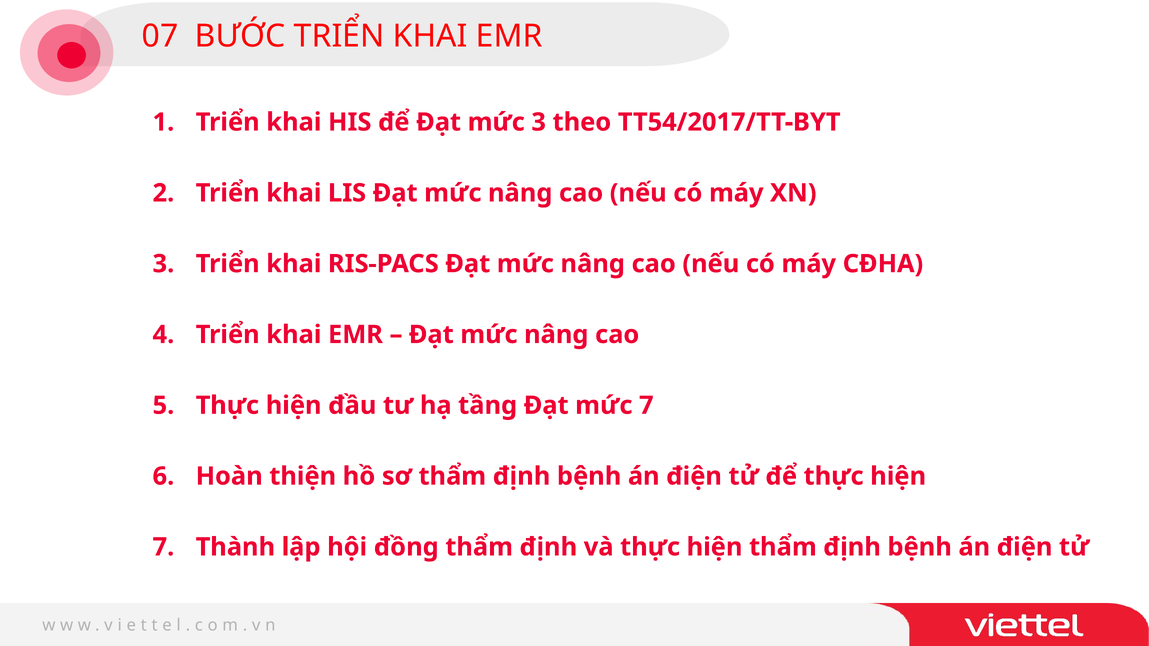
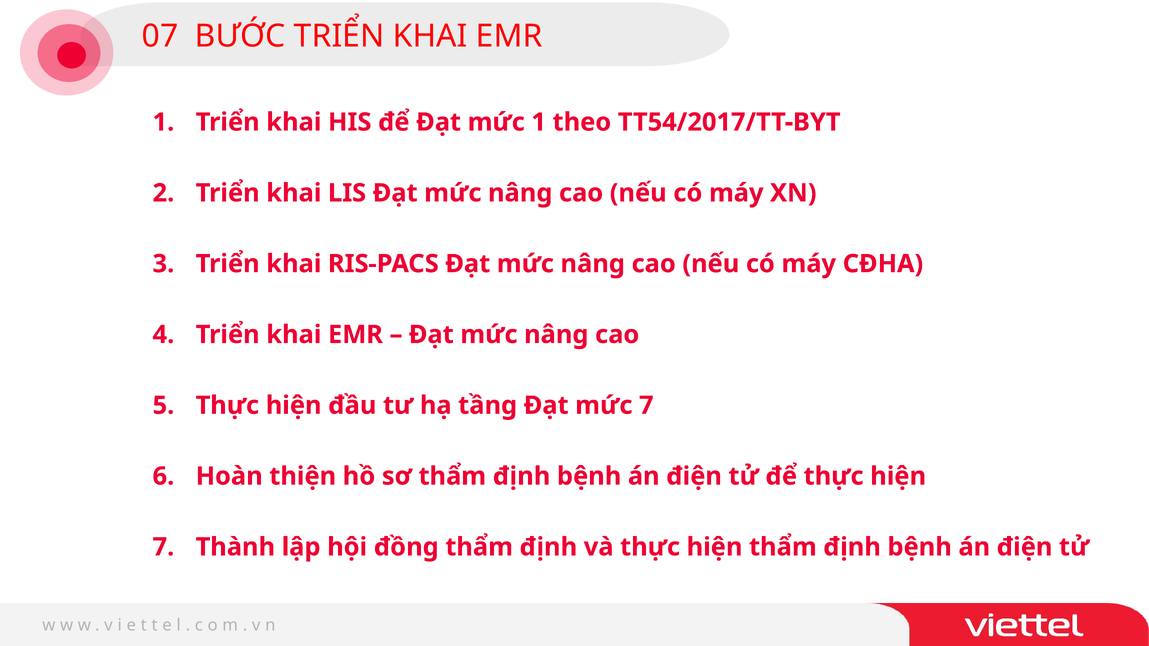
mức 3: 3 -> 1
